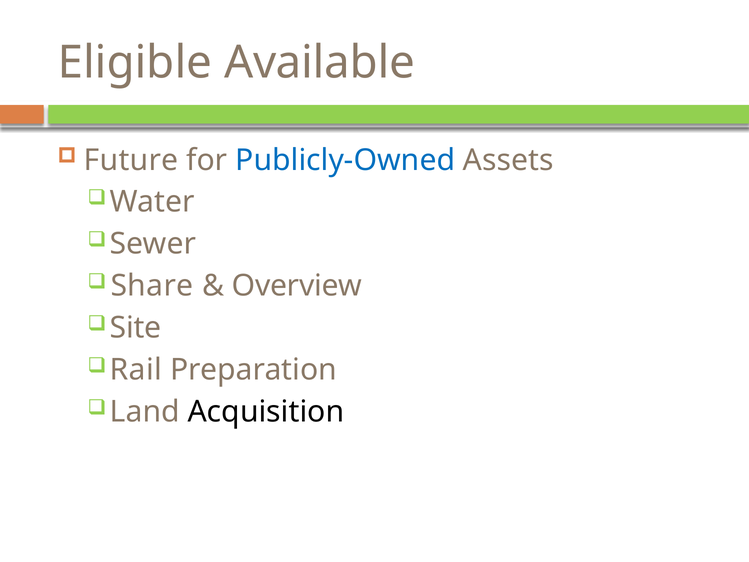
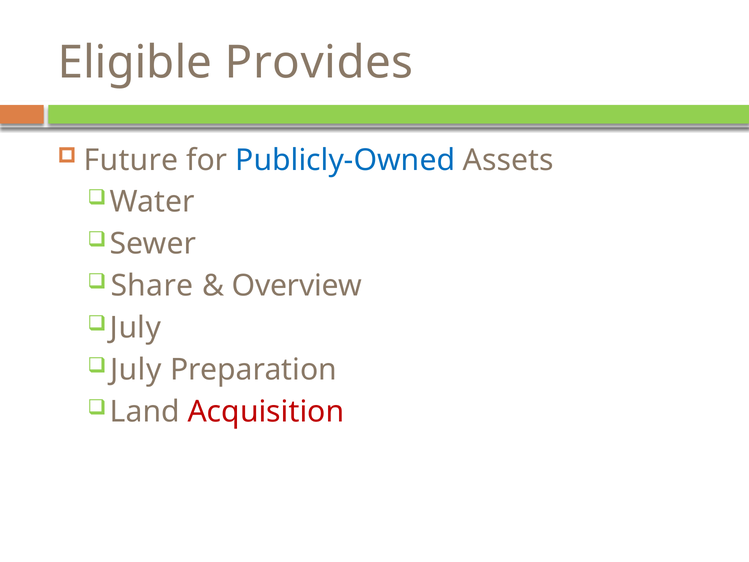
Available: Available -> Provides
Site at (136, 328): Site -> July
Rail at (136, 370): Rail -> July
Acquisition colour: black -> red
